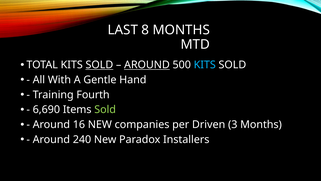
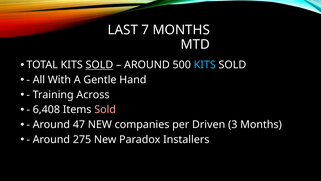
8: 8 -> 7
AROUND at (147, 65) underline: present -> none
Fourth: Fourth -> Across
6,690: 6,690 -> 6,408
Sold at (105, 109) colour: light green -> pink
16: 16 -> 47
240: 240 -> 275
